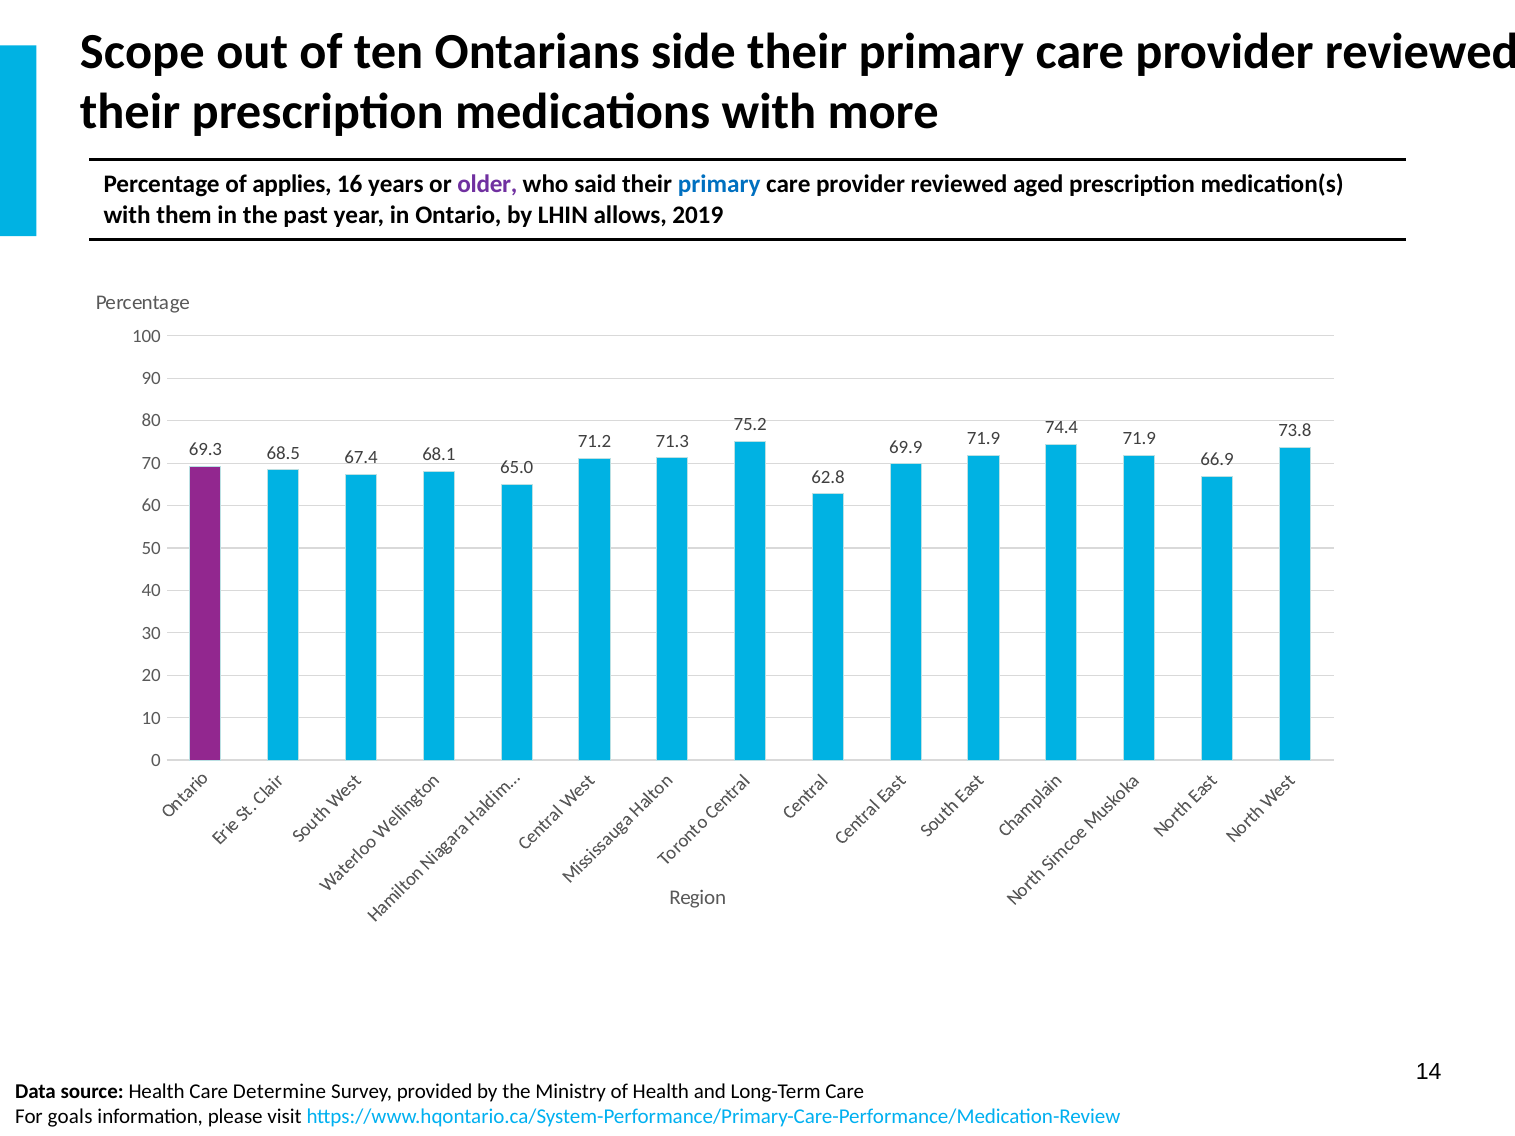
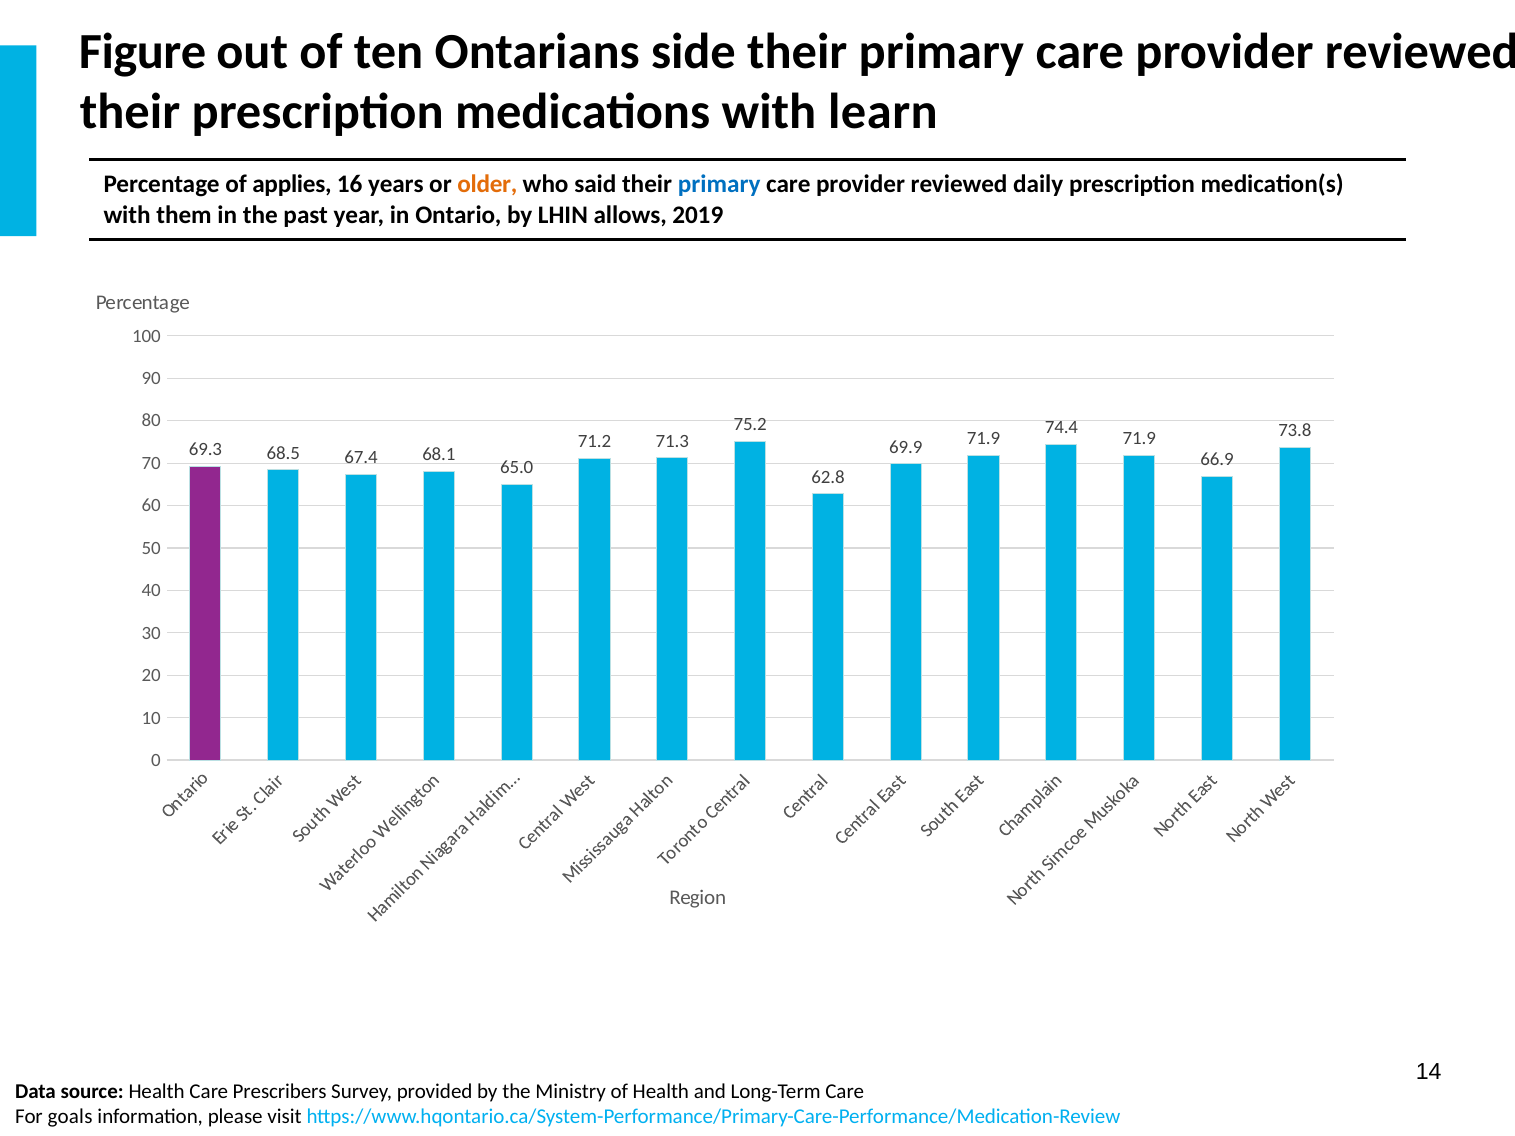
Scope: Scope -> Figure
more: more -> learn
older colour: purple -> orange
aged: aged -> daily
Determine: Determine -> Prescribers
